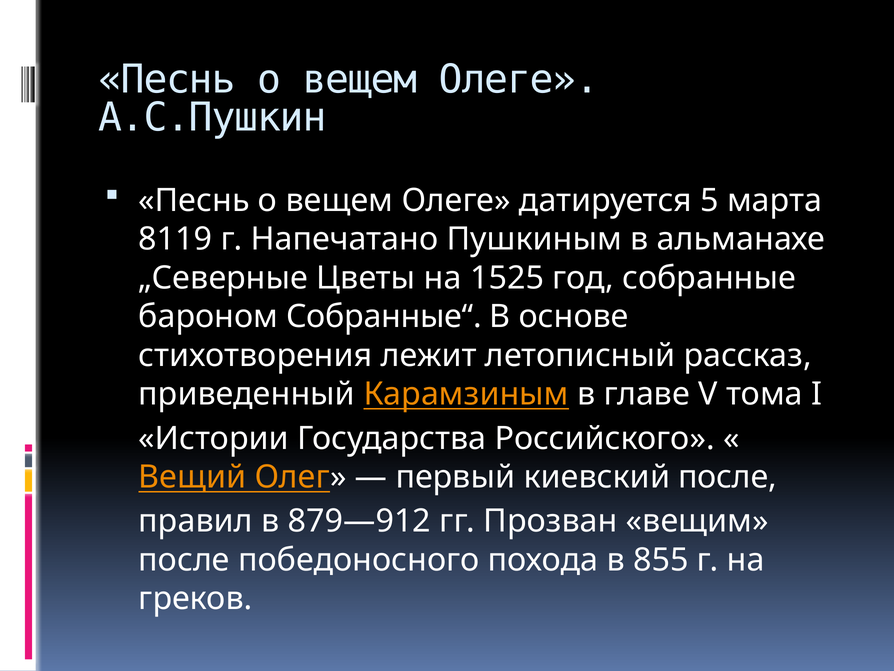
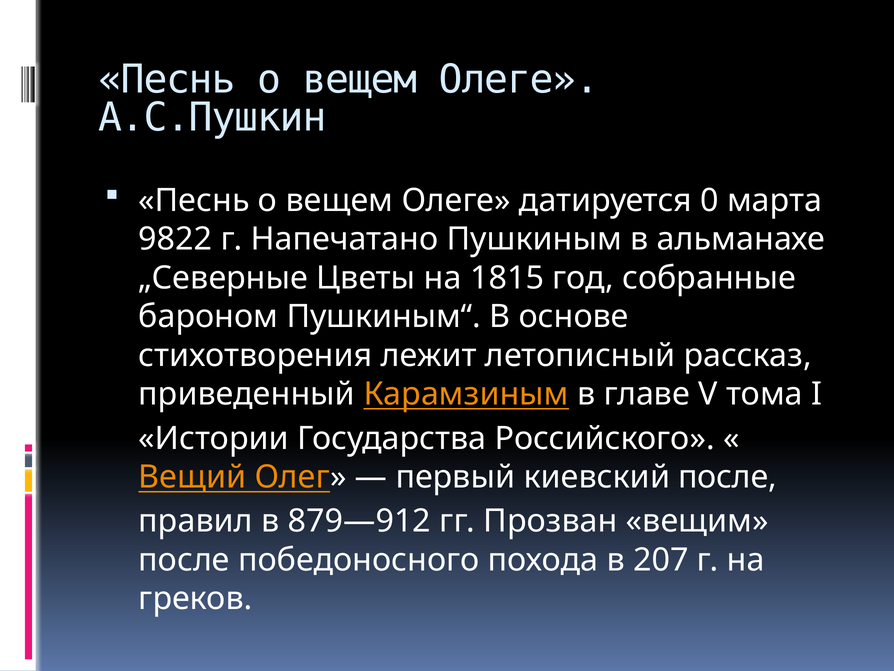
5: 5 -> 0
8119: 8119 -> 9822
1525: 1525 -> 1815
Собранные“: Собранные“ -> Пушкиным“
855: 855 -> 207
